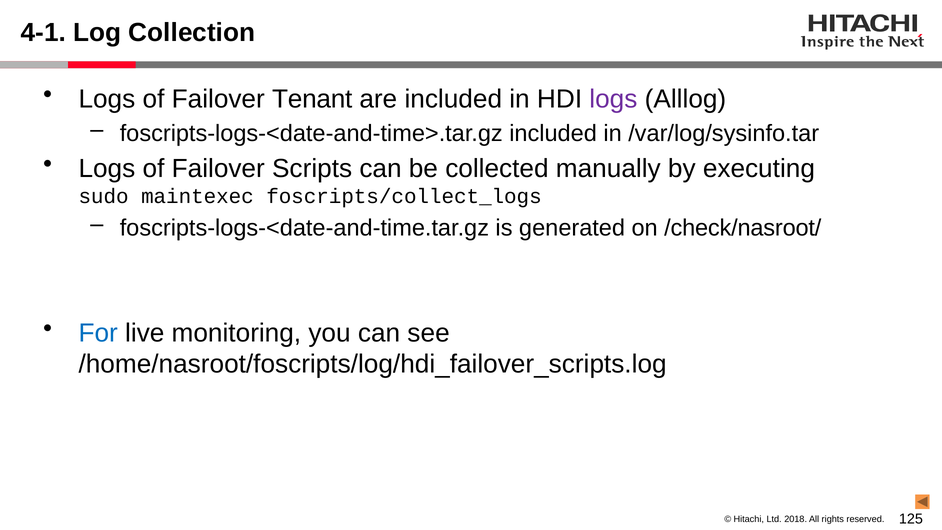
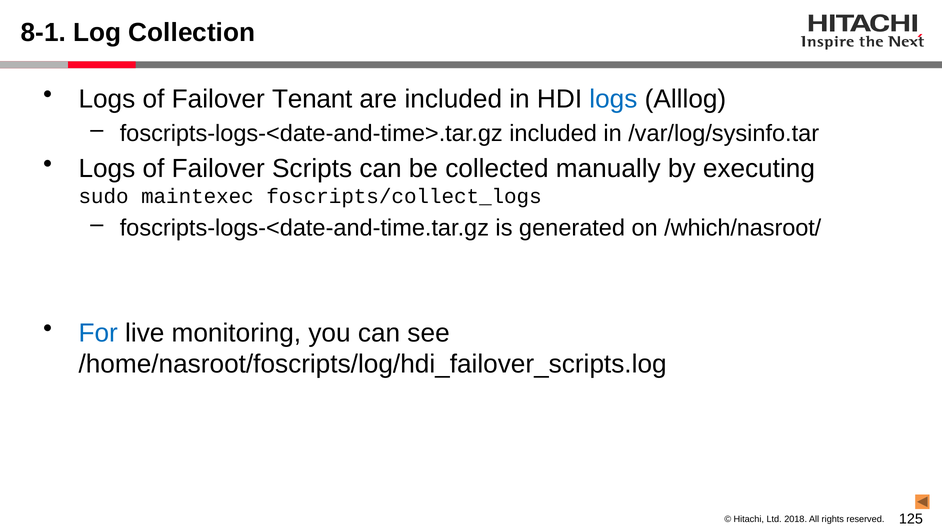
4-1: 4-1 -> 8-1
logs at (613, 99) colour: purple -> blue
/check/nasroot/: /check/nasroot/ -> /which/nasroot/
